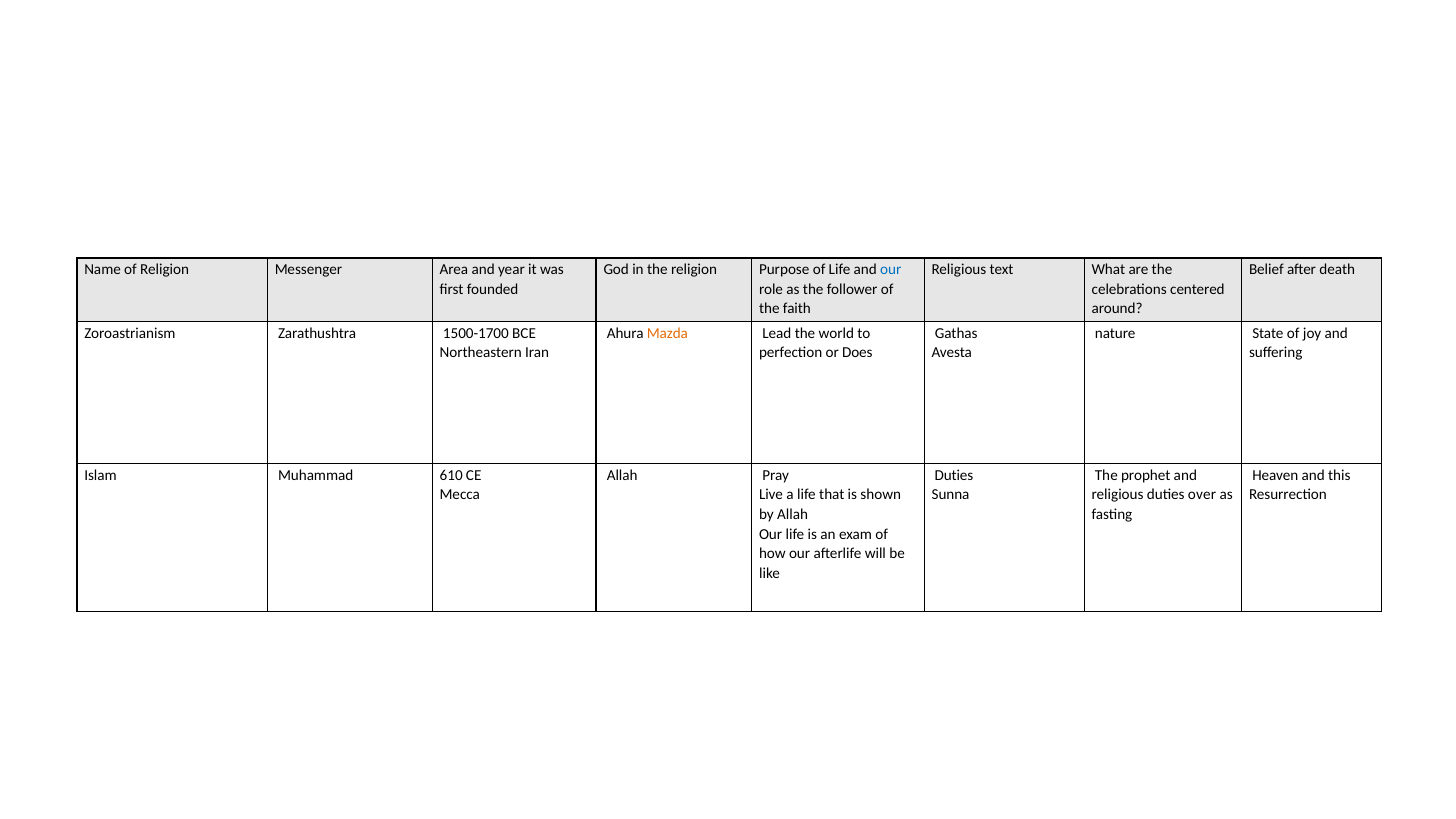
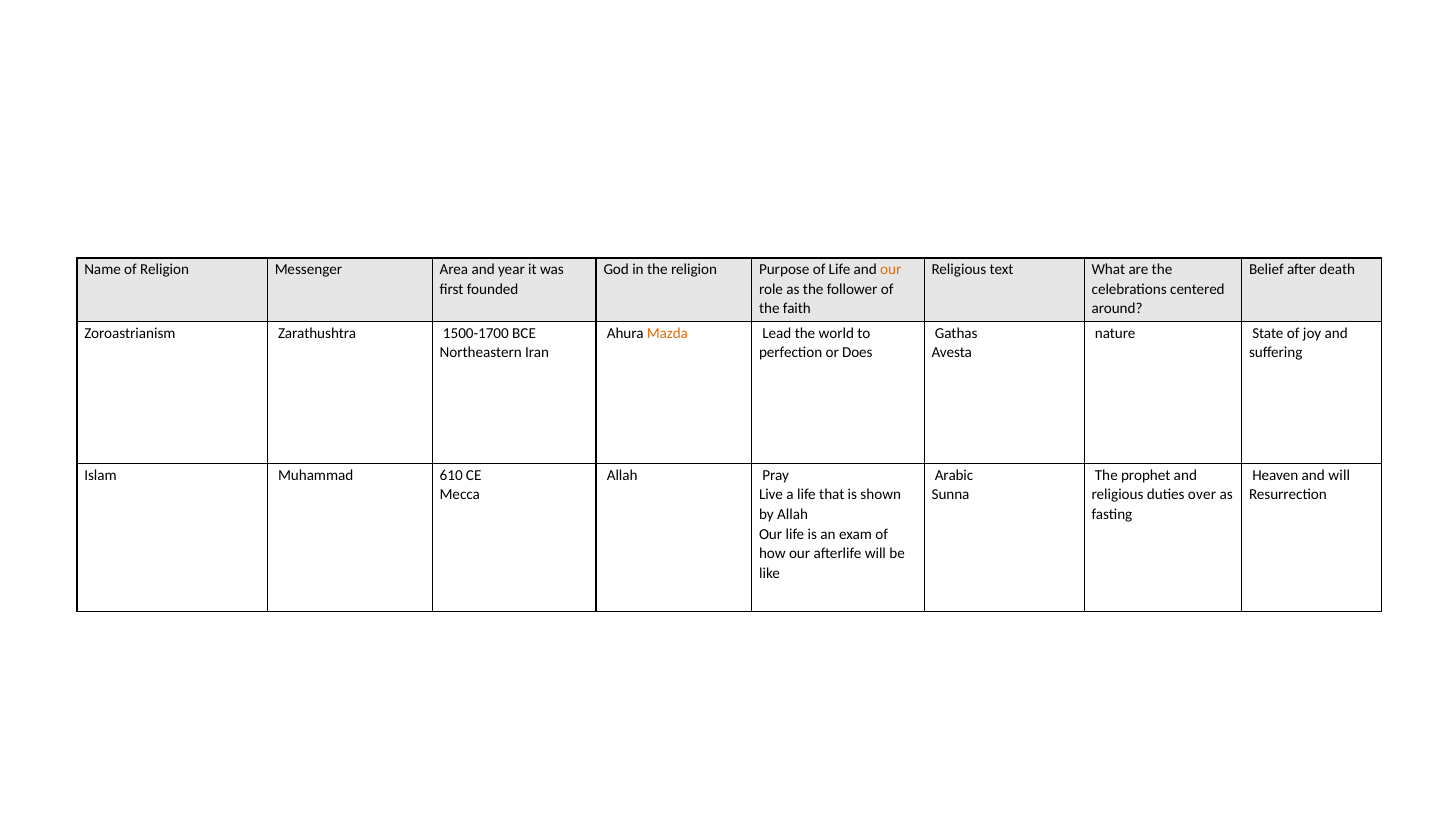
our at (891, 270) colour: blue -> orange
Duties at (954, 475): Duties -> Arabic
and this: this -> will
